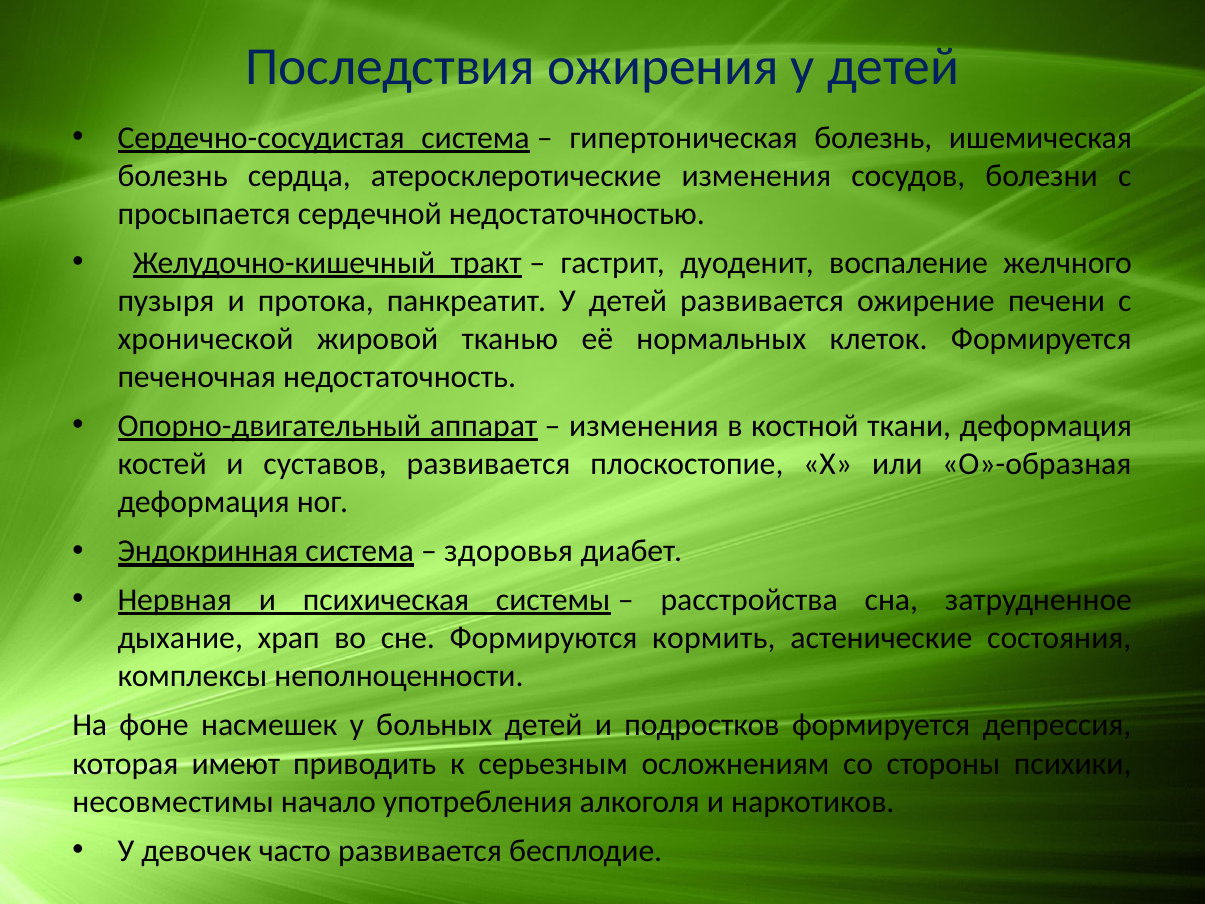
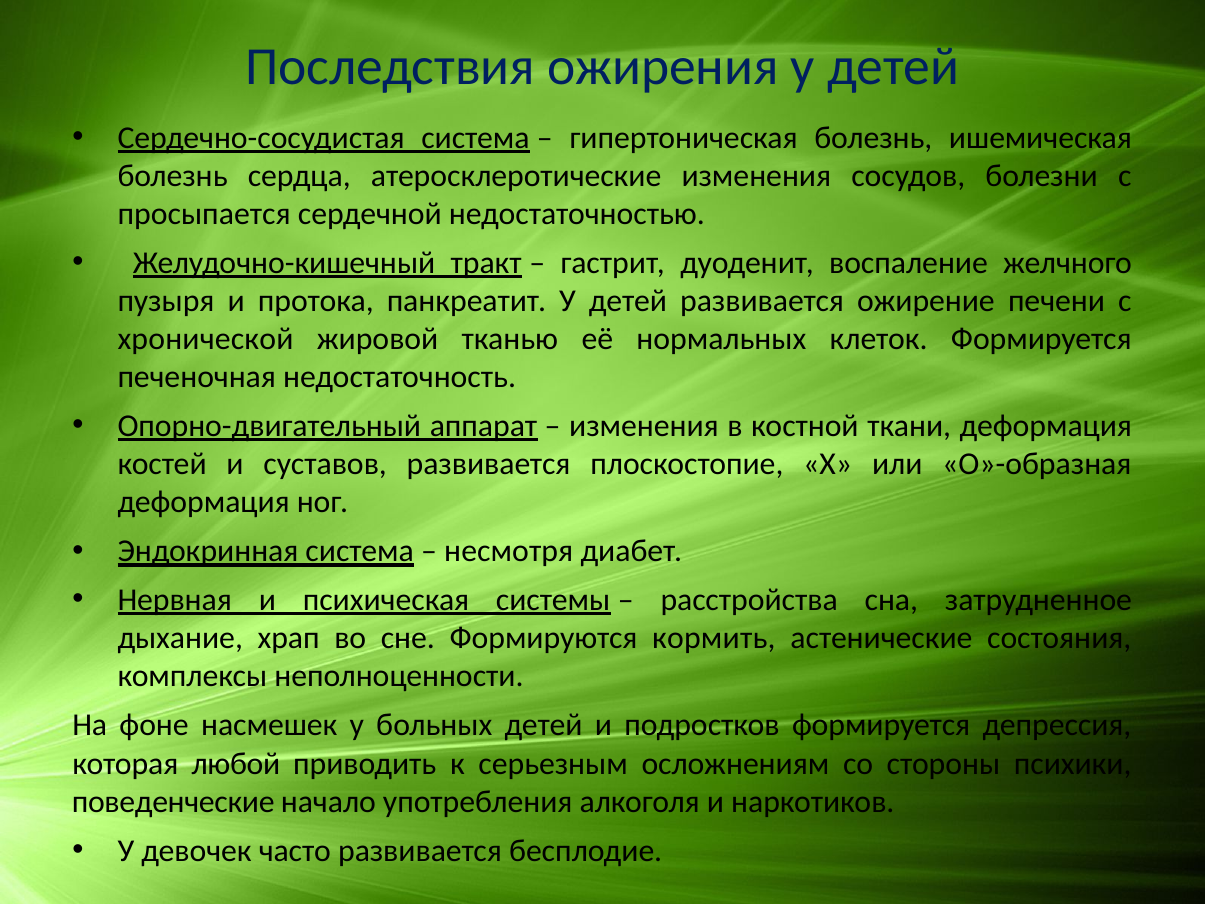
здоровья: здоровья -> несмотря
имеют: имеют -> любой
несовместимы: несовместимы -> поведенческие
